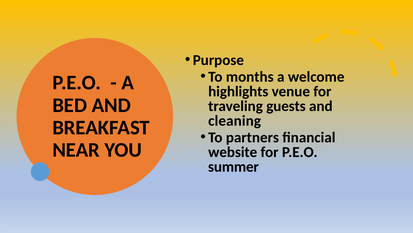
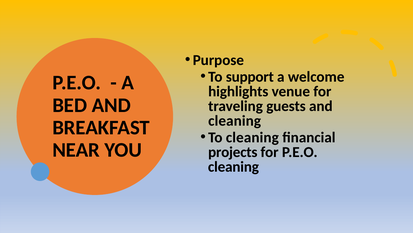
months: months -> support
To partners: partners -> cleaning
website: website -> projects
summer at (233, 166): summer -> cleaning
